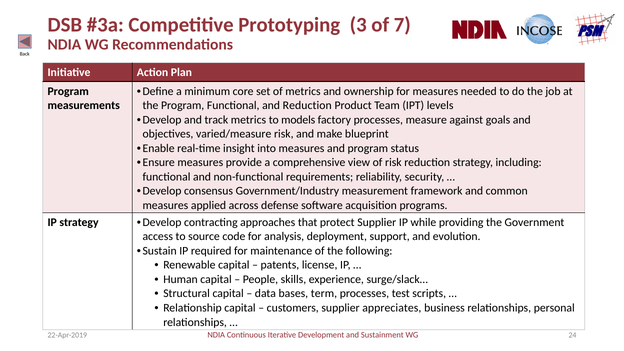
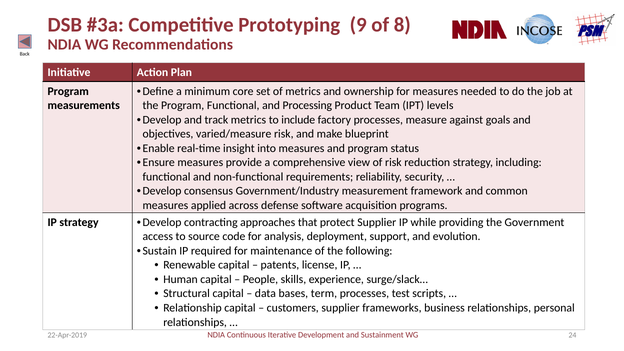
3: 3 -> 9
7: 7 -> 8
and Reduction: Reduction -> Processing
models: models -> include
appreciates: appreciates -> frameworks
